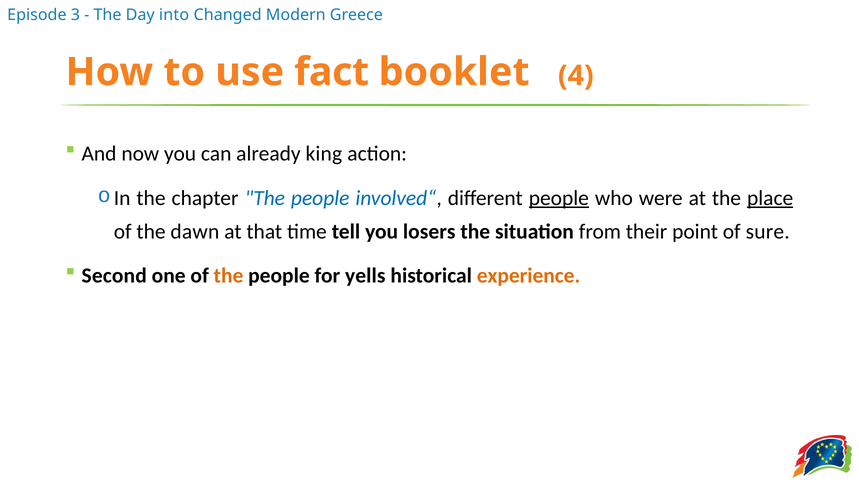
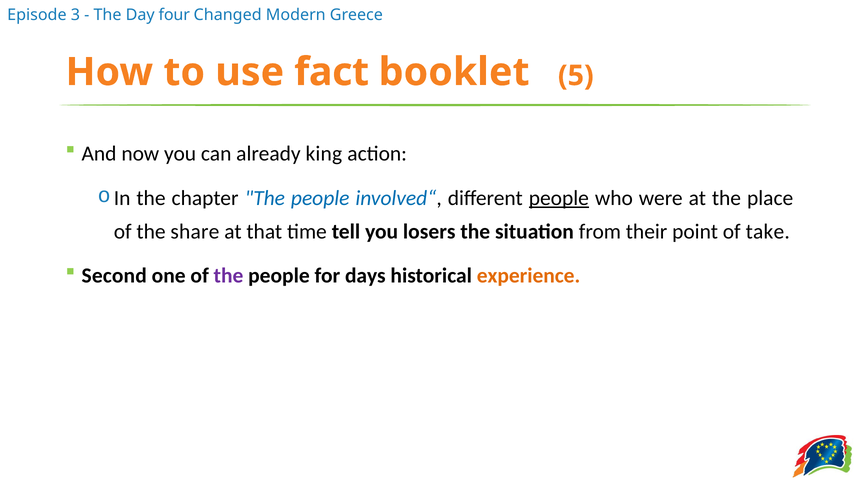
into: into -> four
4: 4 -> 5
place underline: present -> none
dawn: dawn -> share
sure: sure -> take
the at (228, 276) colour: orange -> purple
yells: yells -> days
